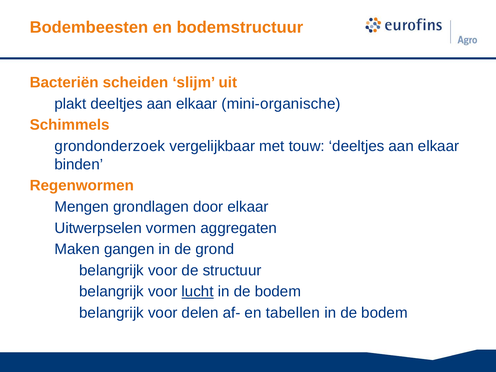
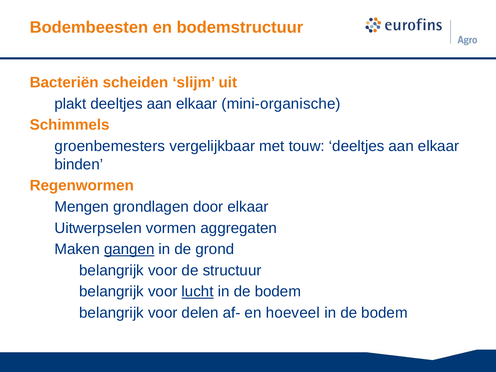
grondonderzoek: grondonderzoek -> groenbemesters
gangen underline: none -> present
tabellen: tabellen -> hoeveel
